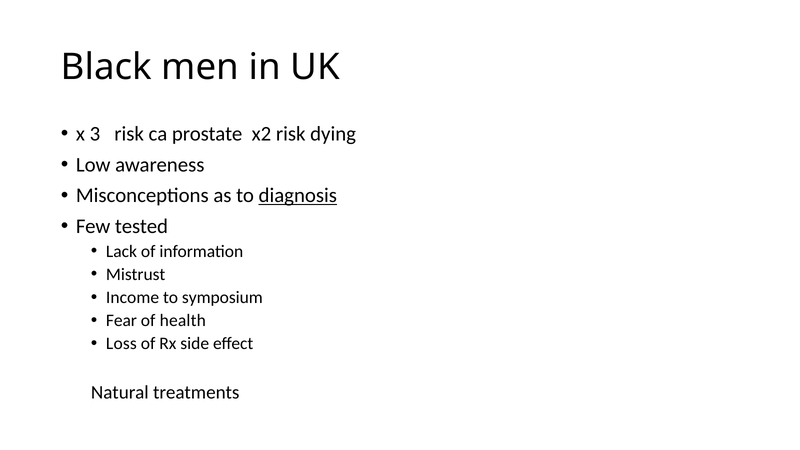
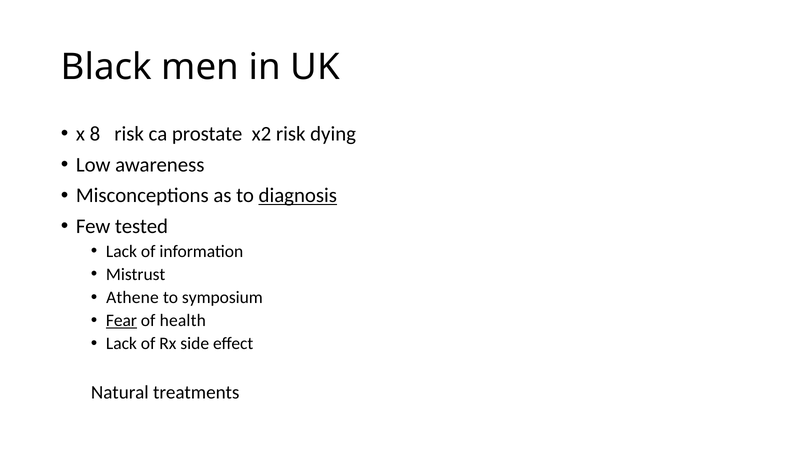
3: 3 -> 8
Income: Income -> Athene
Fear underline: none -> present
Loss at (121, 343): Loss -> Lack
